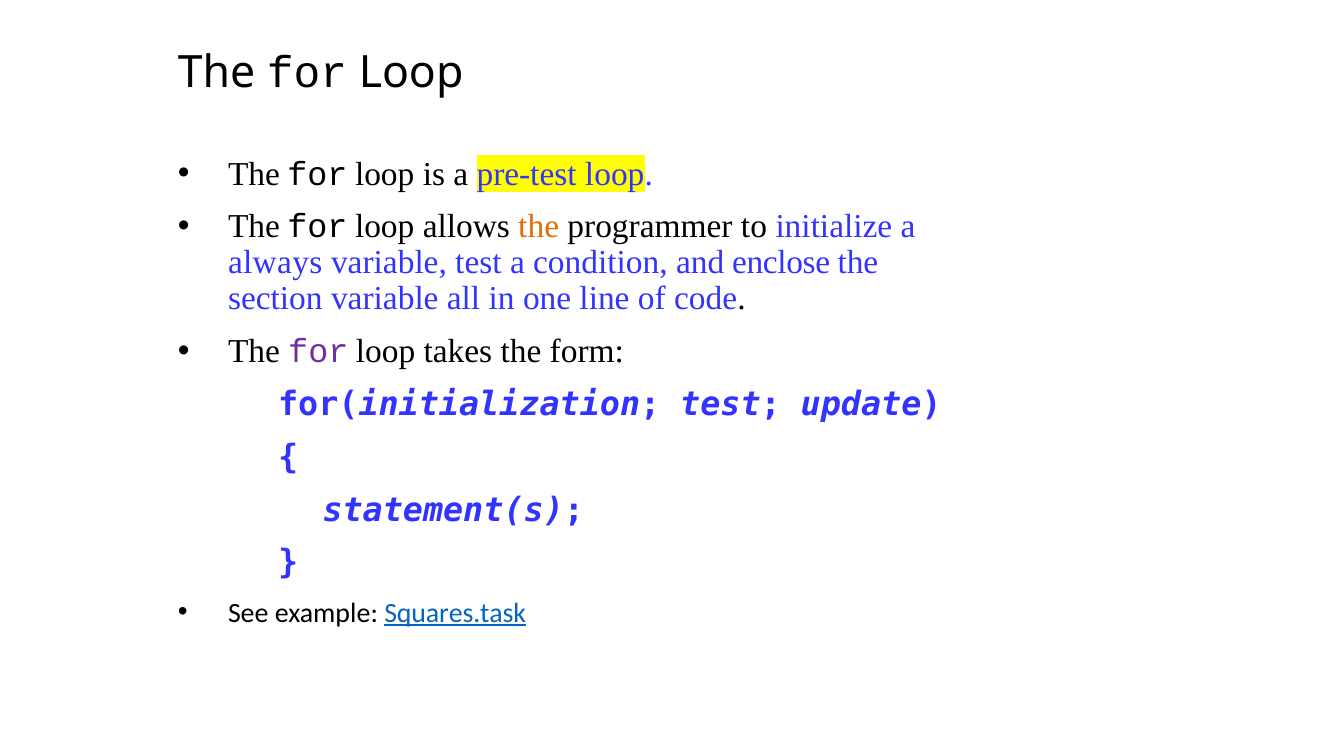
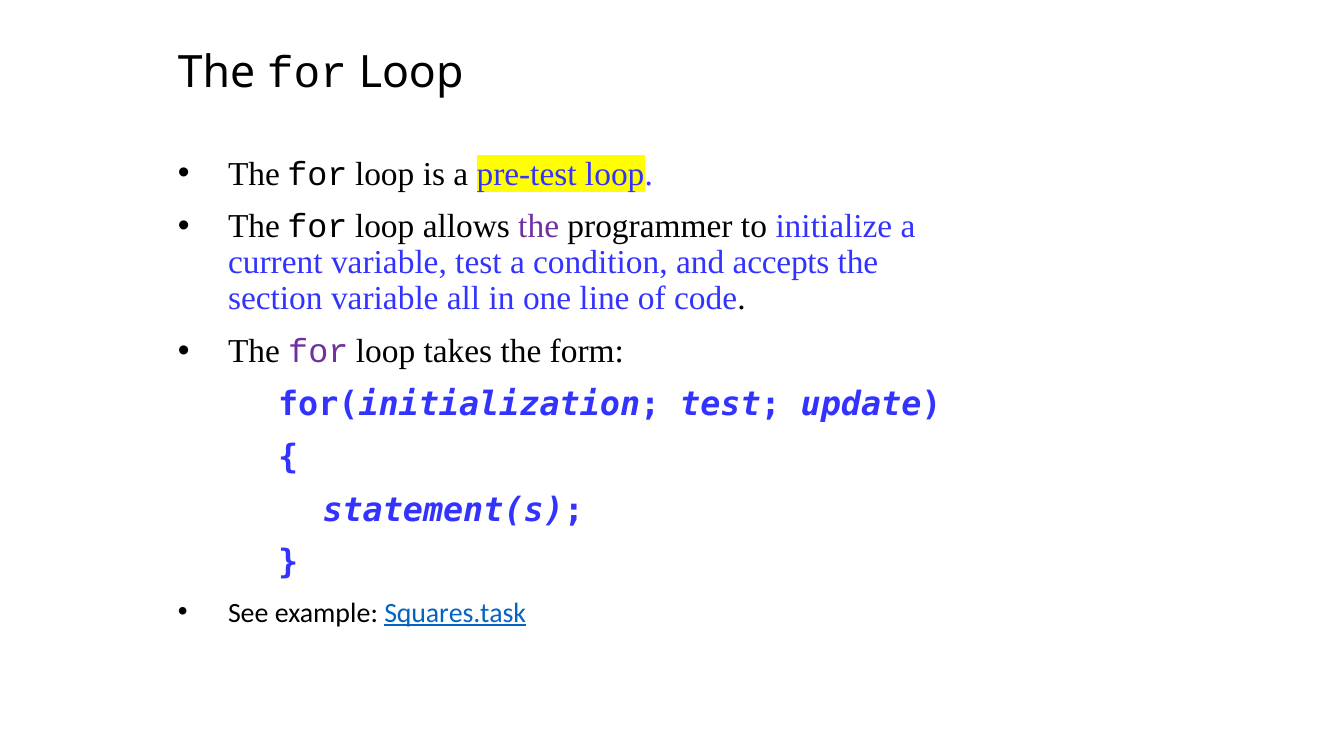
the at (539, 227) colour: orange -> purple
always: always -> current
enclose: enclose -> accepts
